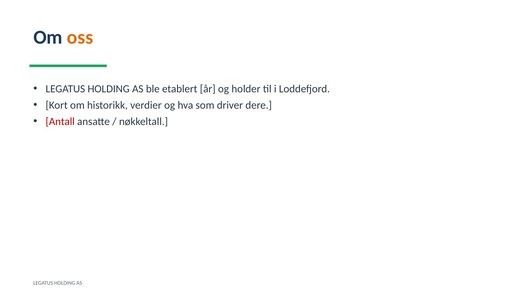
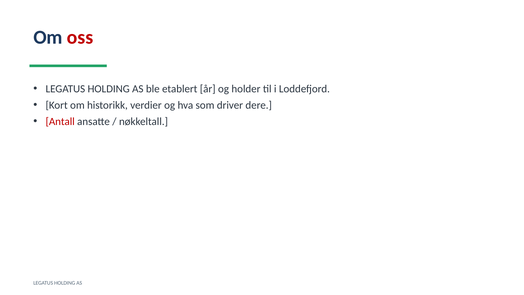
oss colour: orange -> red
